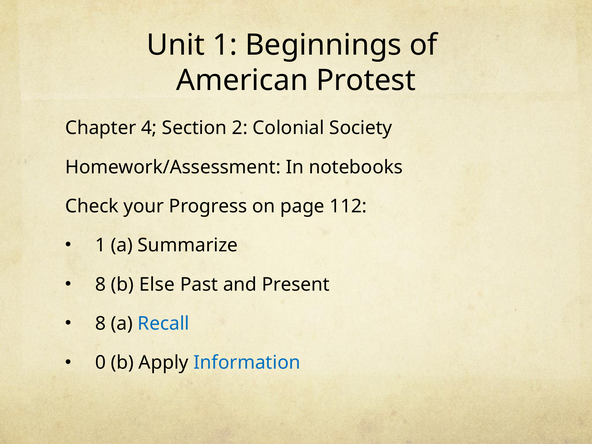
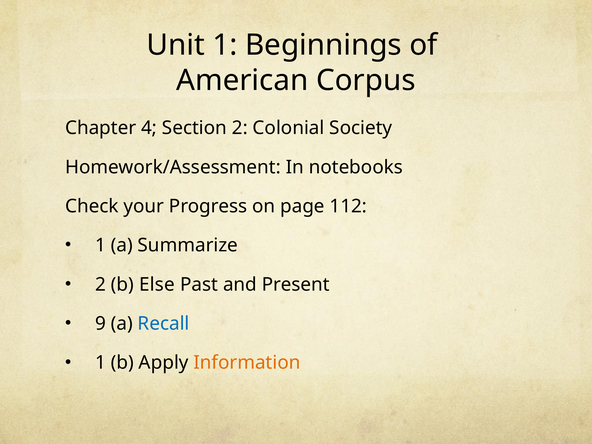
Protest: Protest -> Corpus
8 at (101, 284): 8 -> 2
8 at (101, 324): 8 -> 9
0 at (101, 363): 0 -> 1
Information colour: blue -> orange
